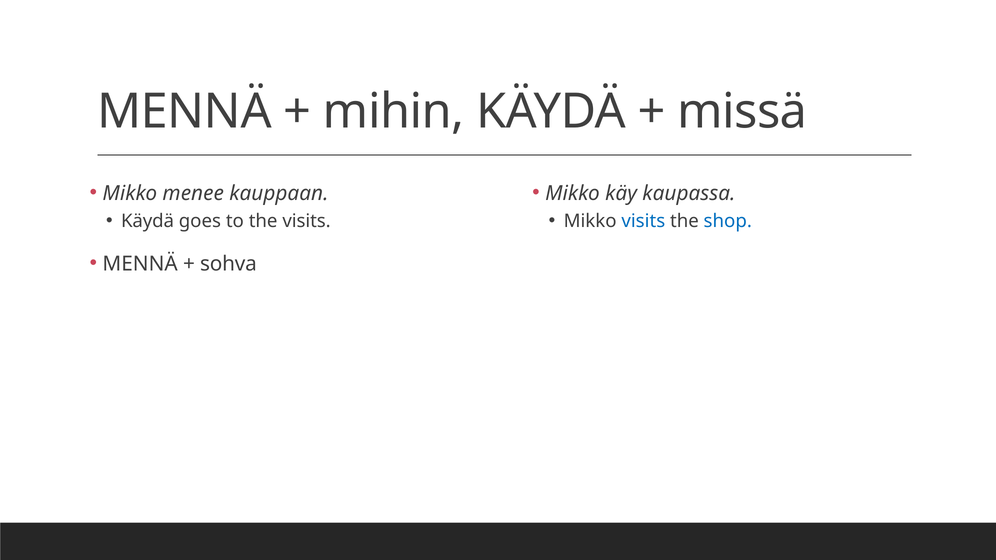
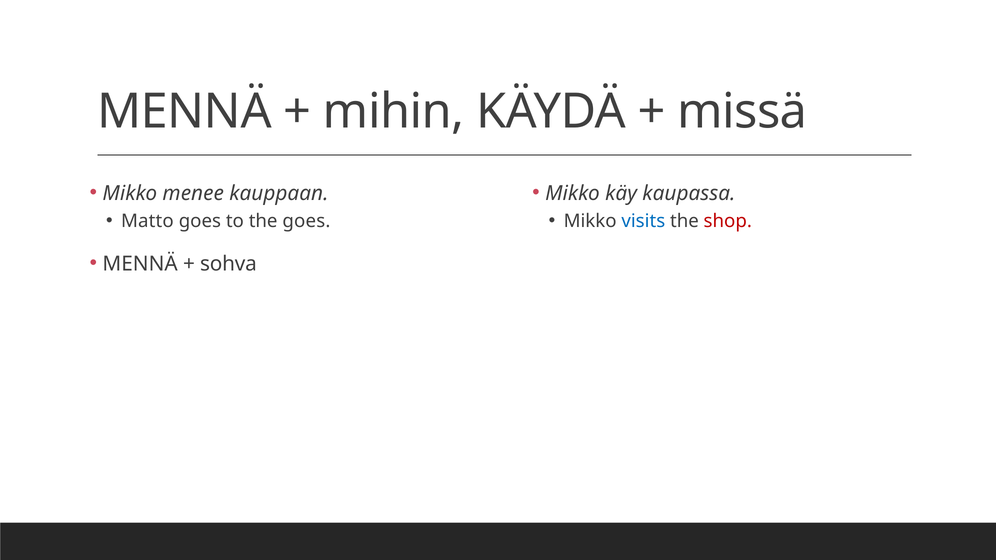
Käydä at (148, 221): Käydä -> Matto
the visits: visits -> goes
shop colour: blue -> red
